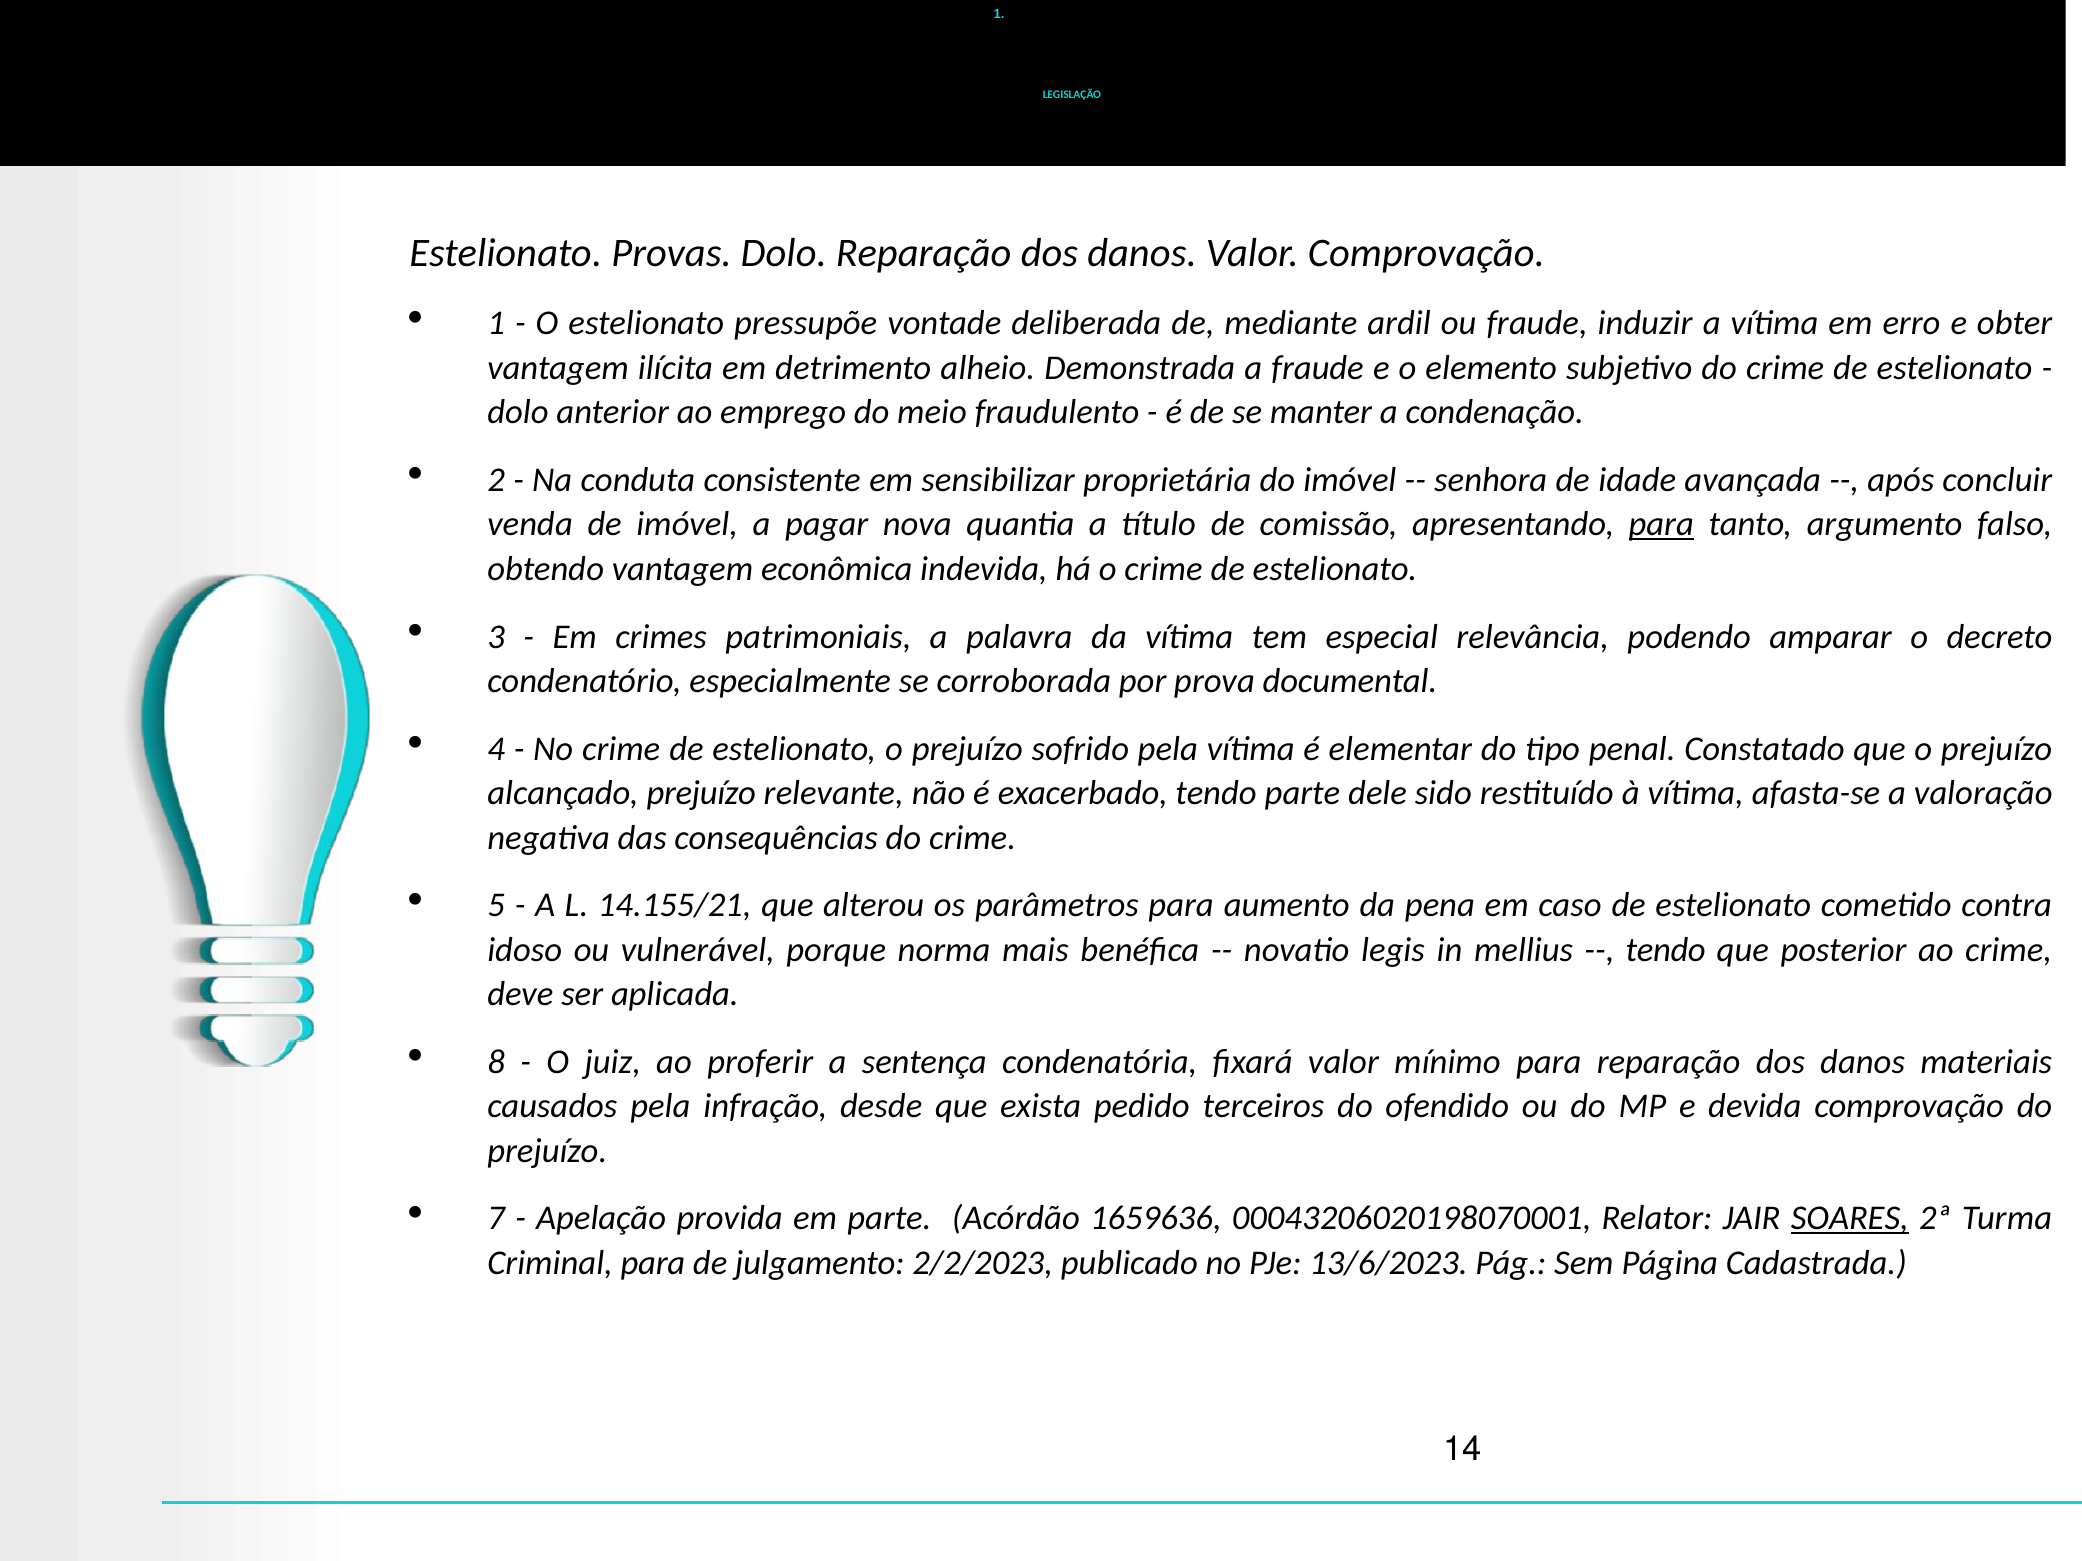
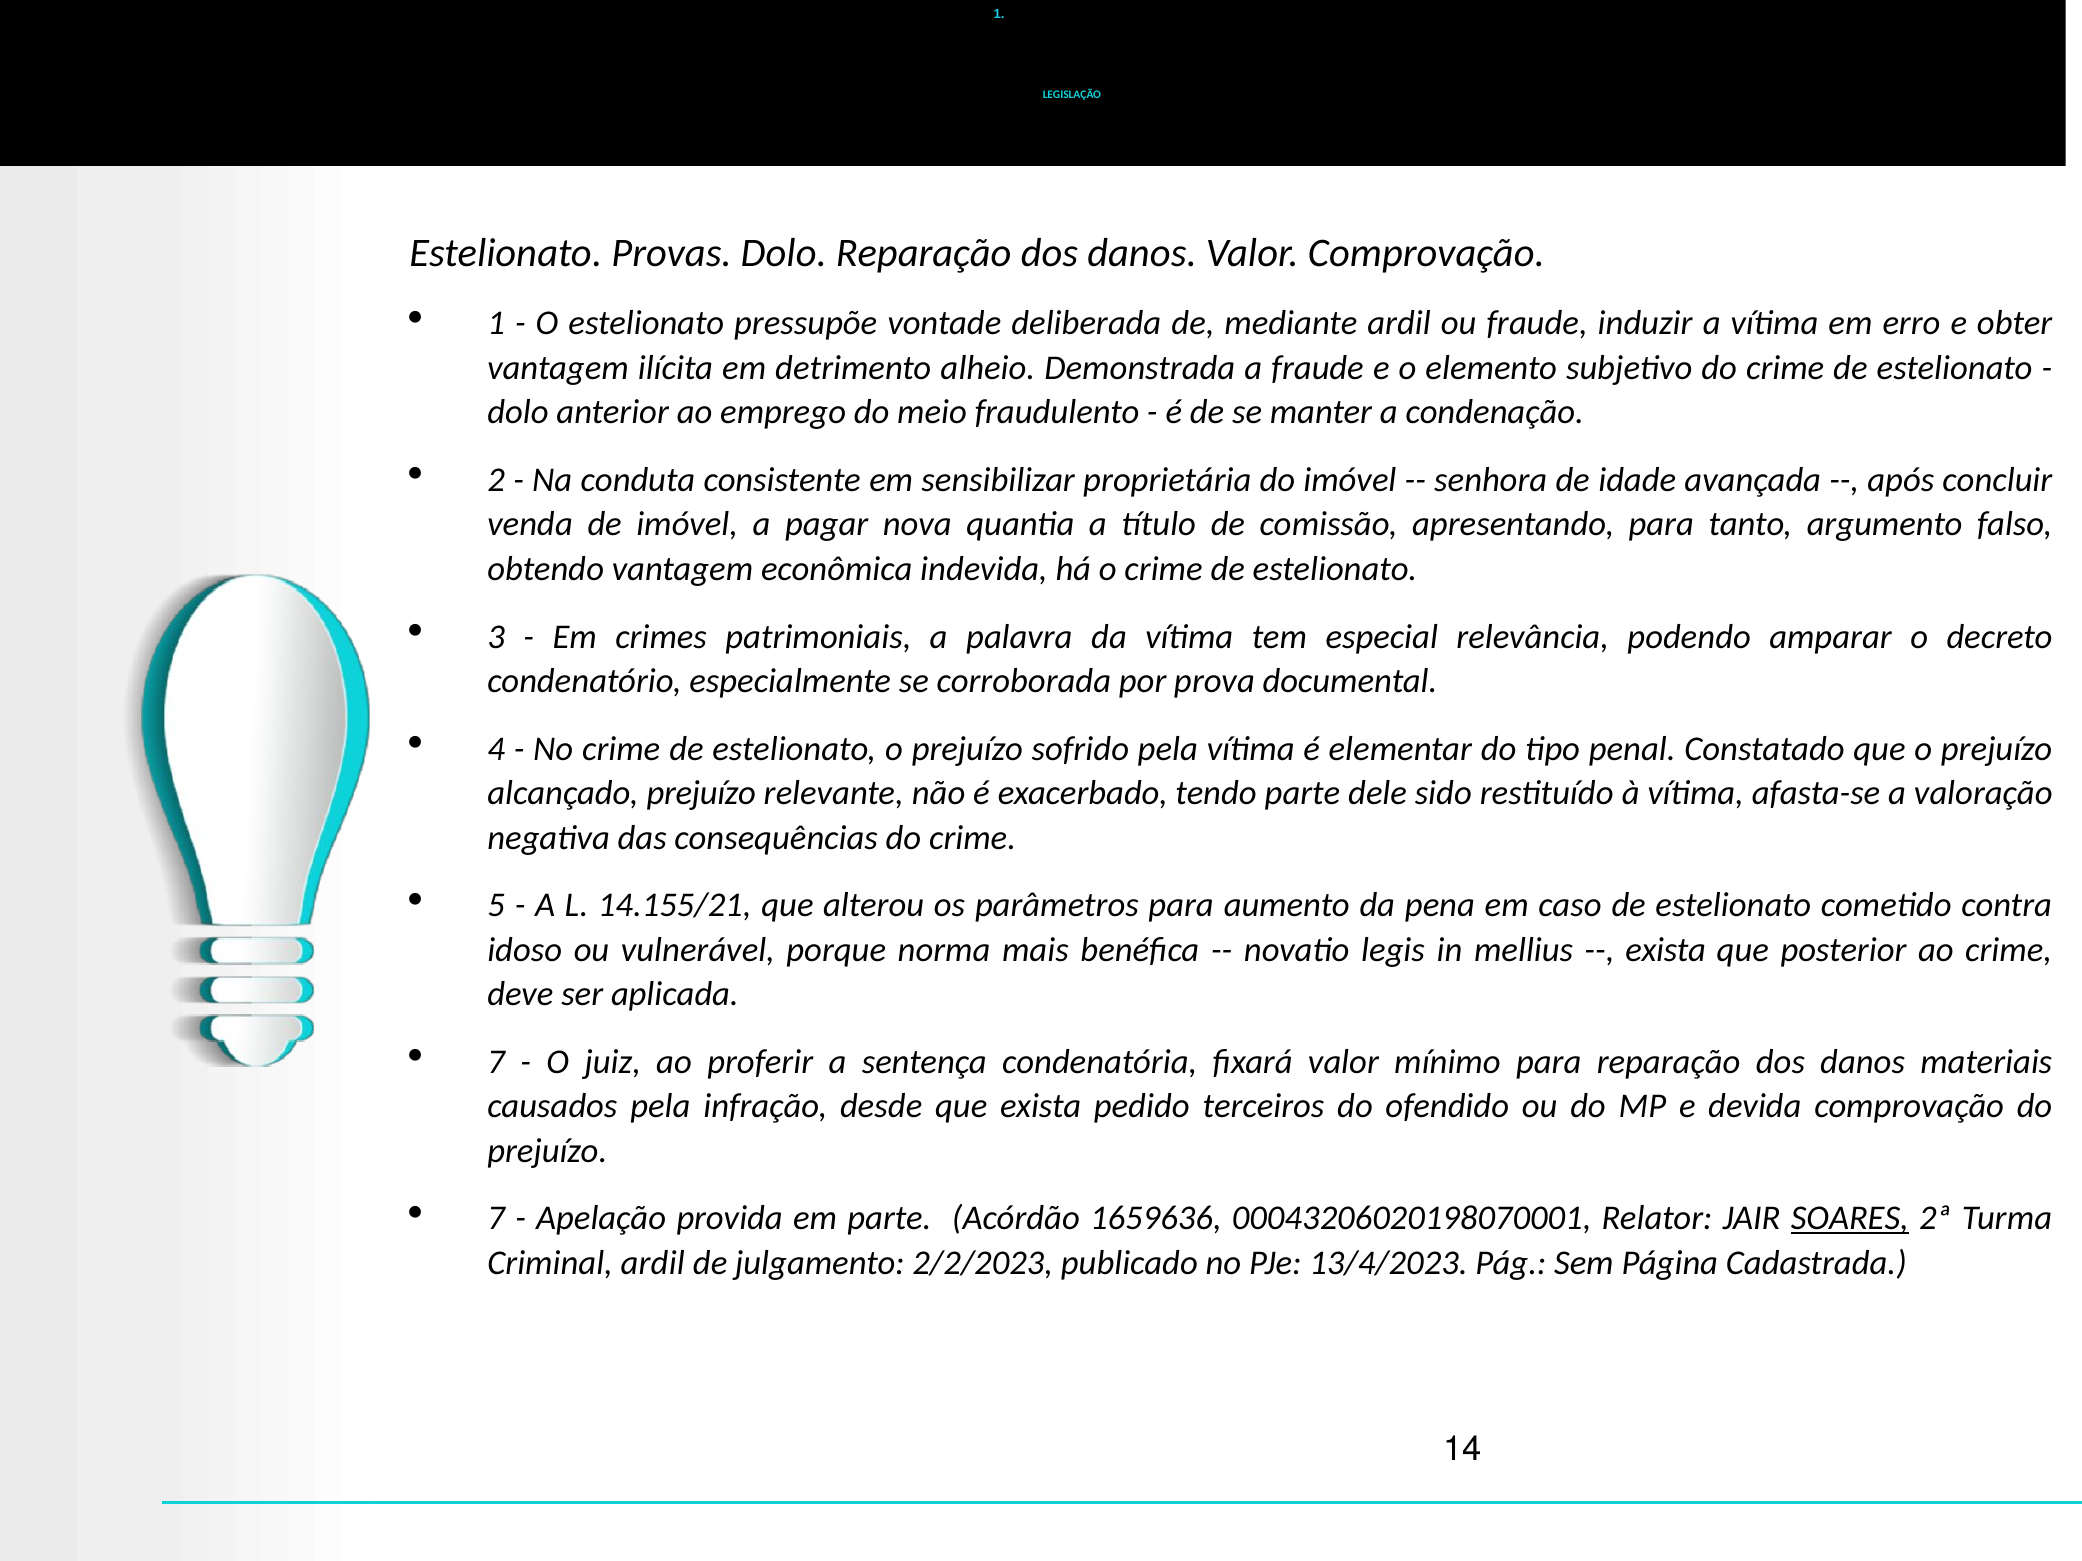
para at (1661, 525) underline: present -> none
tendo at (1666, 950): tendo -> exista
8 at (496, 1062): 8 -> 7
Criminal para: para -> ardil
13/6/2023: 13/6/2023 -> 13/4/2023
